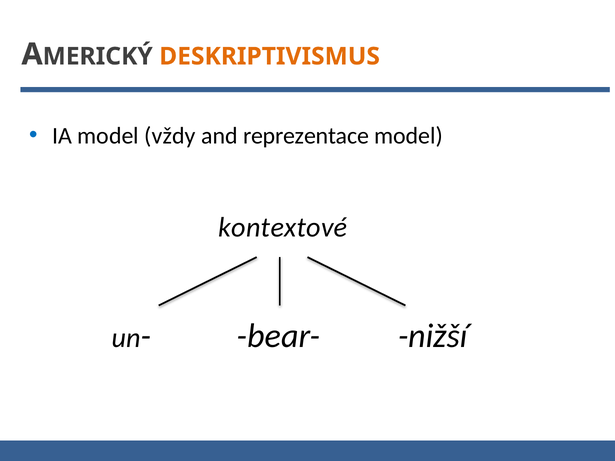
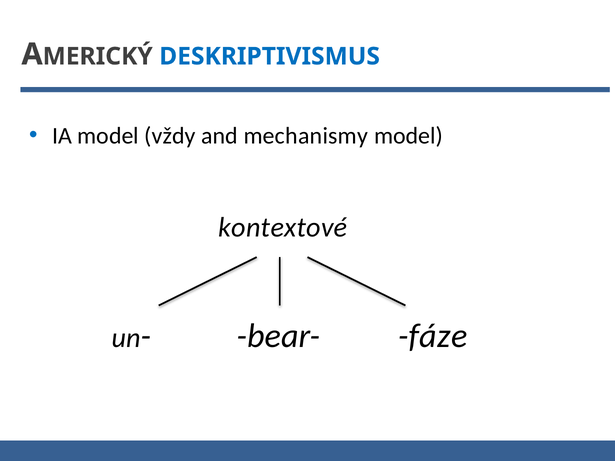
DESKRIPTIVISMUS colour: orange -> blue
reprezentace: reprezentace -> mechanismy
nižší: nižší -> fáze
